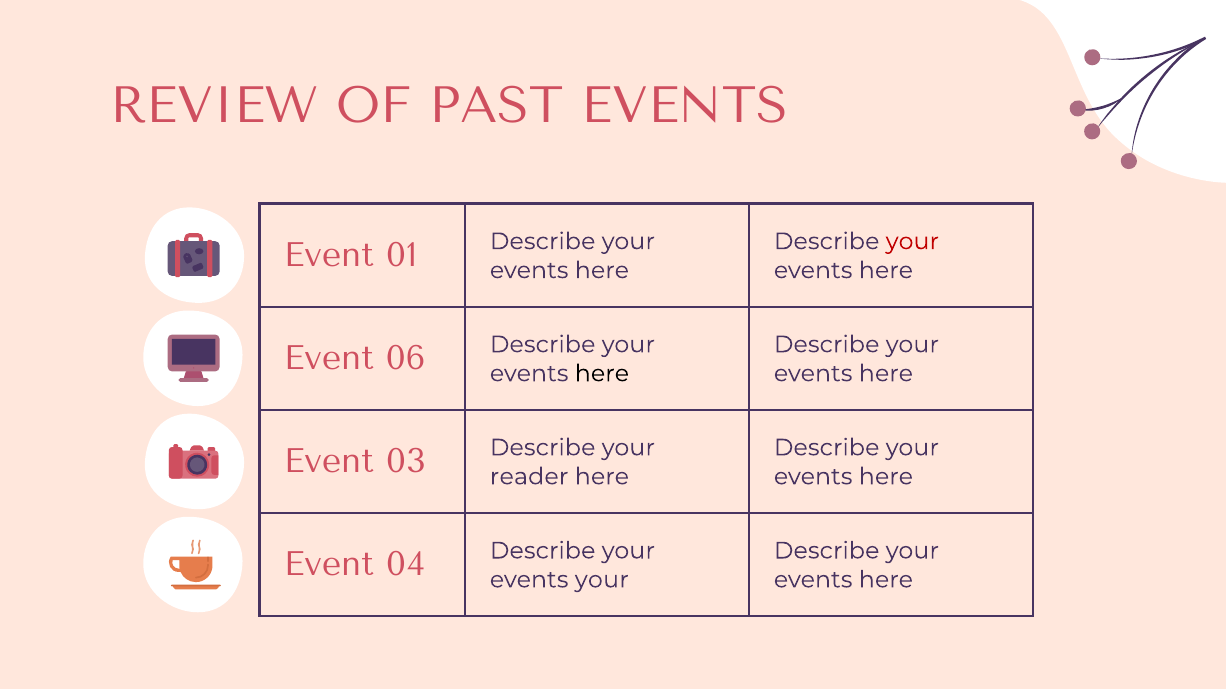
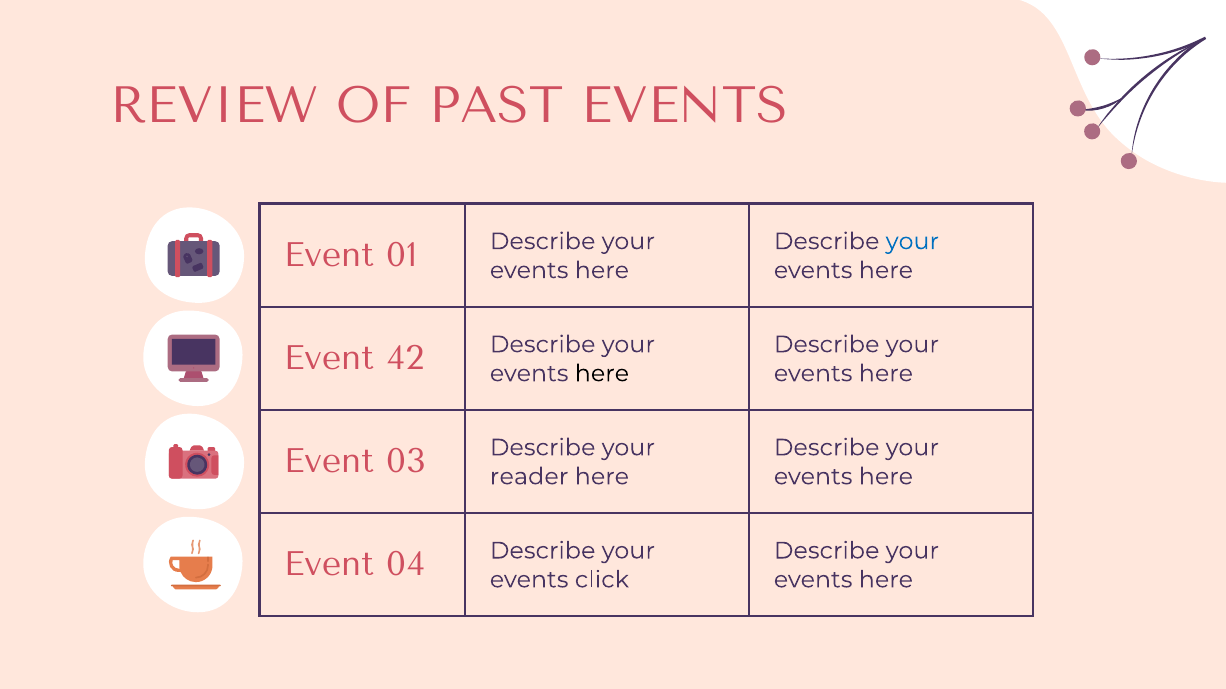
your at (912, 242) colour: red -> blue
06: 06 -> 42
events your: your -> click
